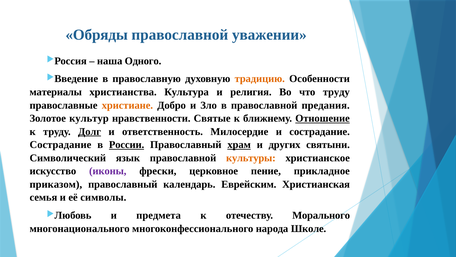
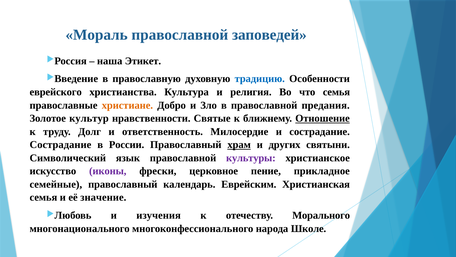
Обряды: Обряды -> Мораль
уважении: уважении -> заповедей
Одного: Одного -> Этикет
традицию colour: orange -> blue
материалы: материалы -> еврейского
что труду: труду -> семья
Долг underline: present -> none
России underline: present -> none
культуры colour: orange -> purple
приказом: приказом -> семейные
символы: символы -> значение
предмета: предмета -> изучения
